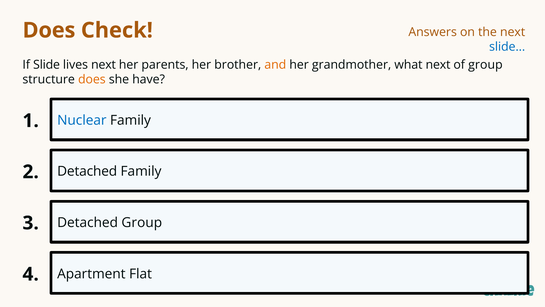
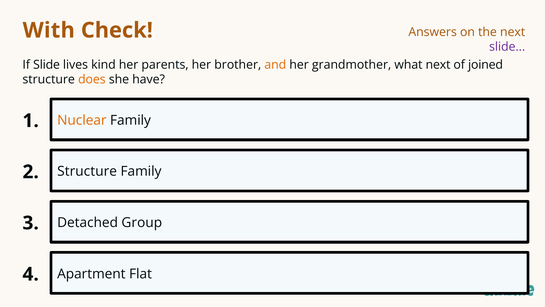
Does at (49, 30): Does -> With
slide at (507, 47) colour: blue -> purple
lives next: next -> kind
of group: group -> joined
Nuclear colour: blue -> orange
2 Detached: Detached -> Structure
